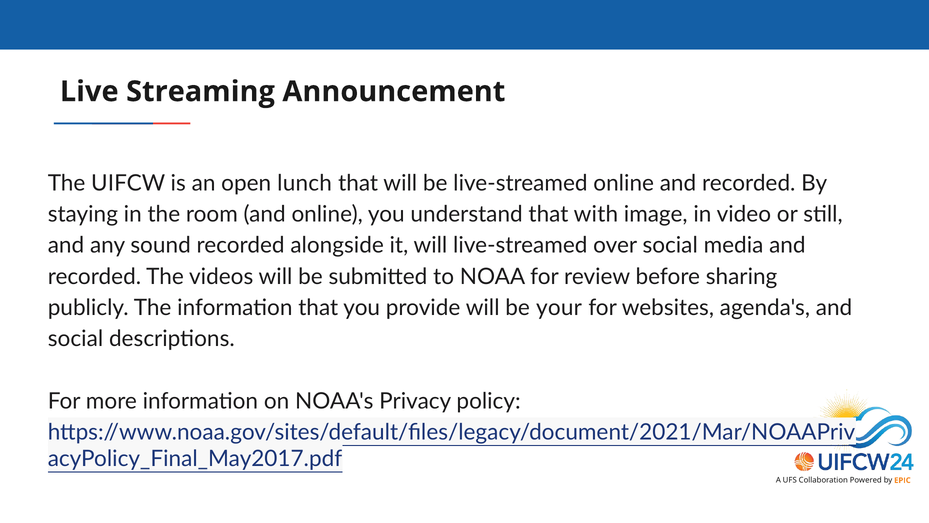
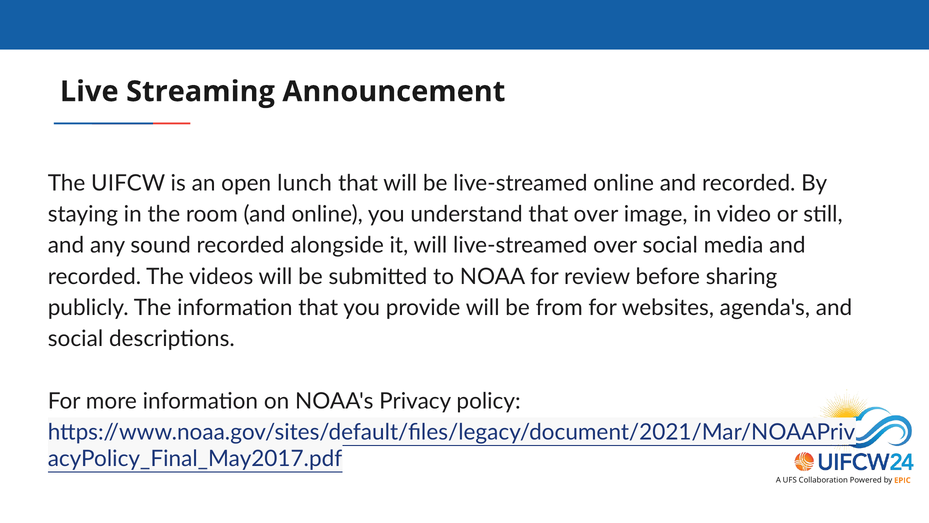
that with: with -> over
your: your -> from
